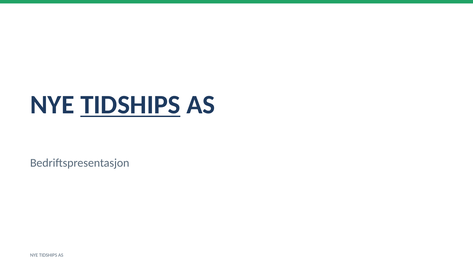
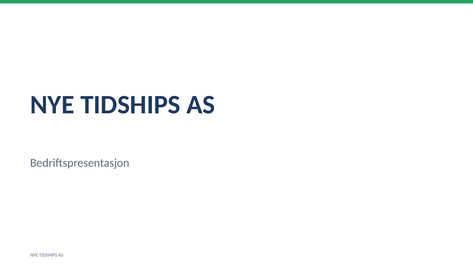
TIDSHIPS at (130, 105) underline: present -> none
